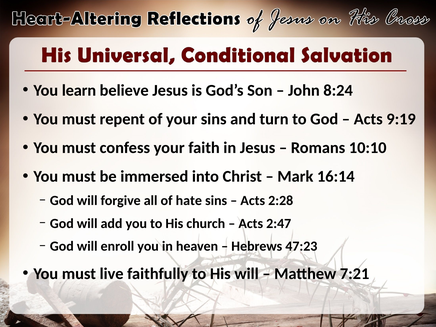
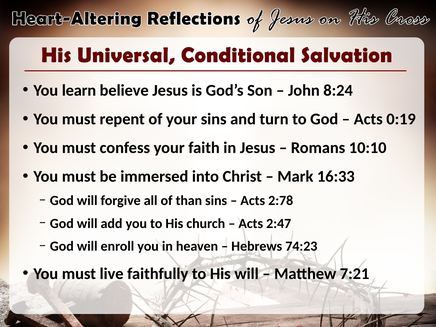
9:19: 9:19 -> 0:19
16:14: 16:14 -> 16:33
hate: hate -> than
2:28: 2:28 -> 2:78
47:23: 47:23 -> 74:23
